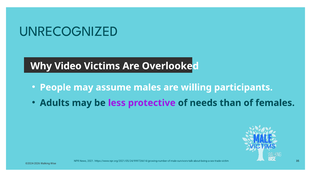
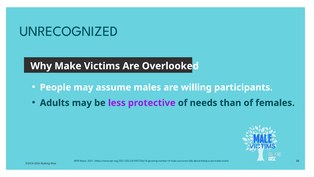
Video: Video -> Make
